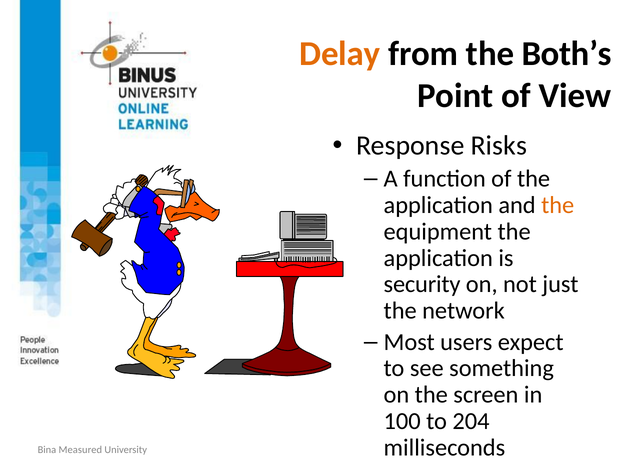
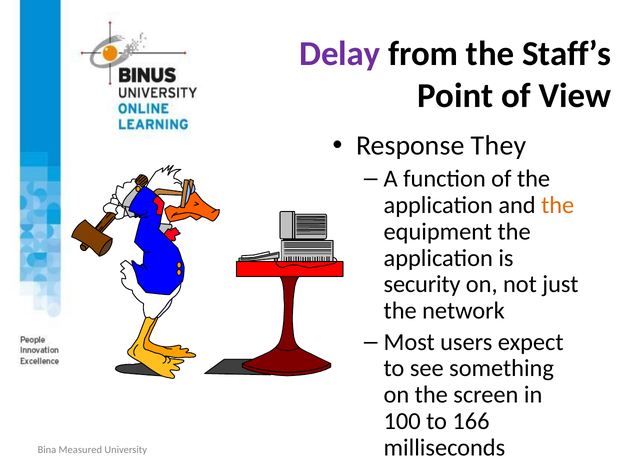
Delay colour: orange -> purple
Both’s: Both’s -> Staff’s
Risks: Risks -> They
204: 204 -> 166
